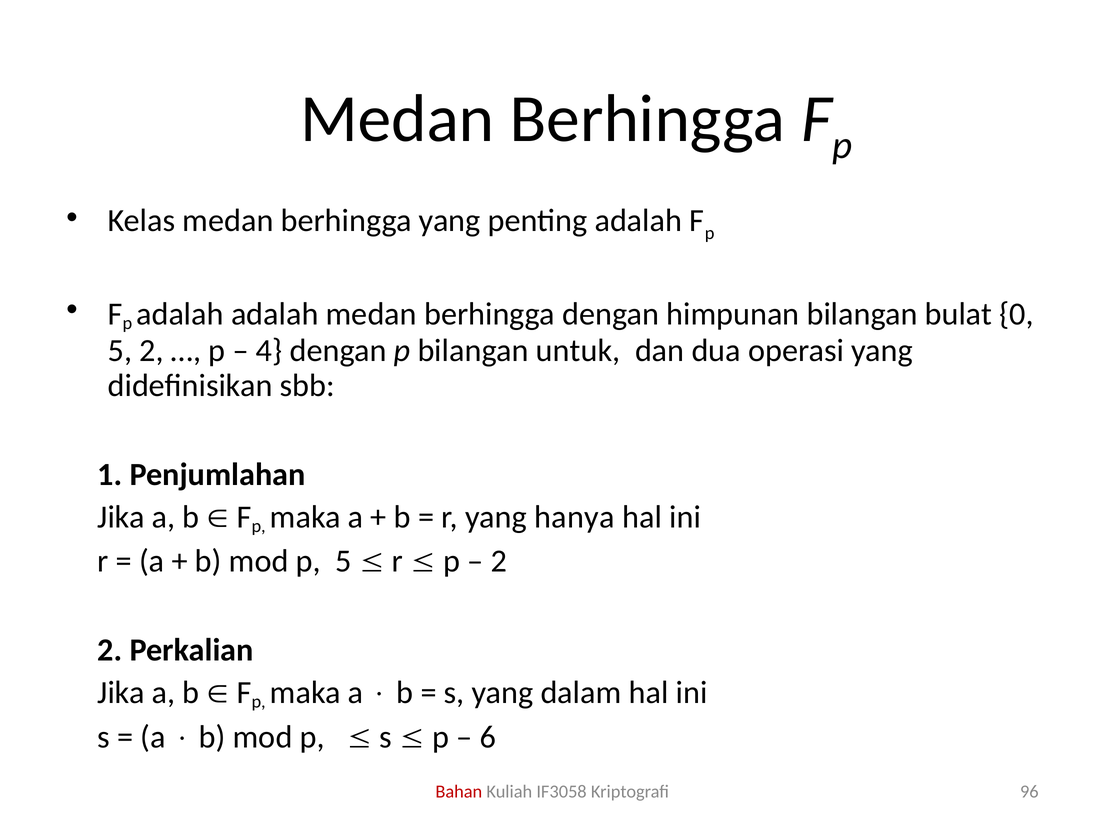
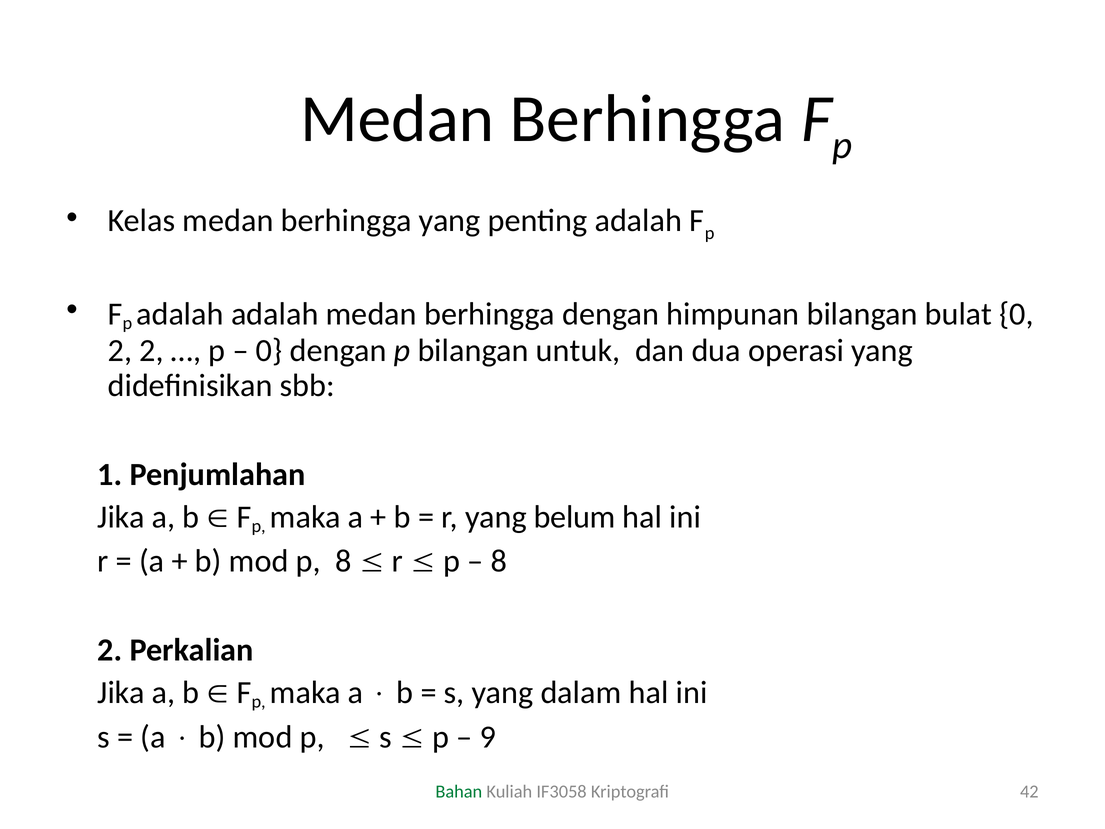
5 at (120, 351): 5 -> 2
4 at (269, 351): 4 -> 0
hanya: hanya -> belum
p 5: 5 -> 8
2 at (499, 561): 2 -> 8
6: 6 -> 9
Bahan colour: red -> green
96: 96 -> 42
